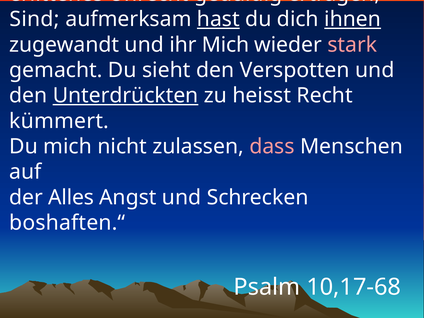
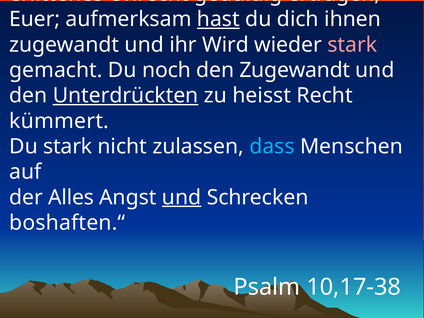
Sind: Sind -> Euer
ihnen underline: present -> none
ihr Mich: Mich -> Wird
sieht: sieht -> noch
den Verspotten: Verspotten -> Zugewandt
Du mich: mich -> stark
dass colour: pink -> light blue
und at (182, 197) underline: none -> present
10,17-68: 10,17-68 -> 10,17-38
